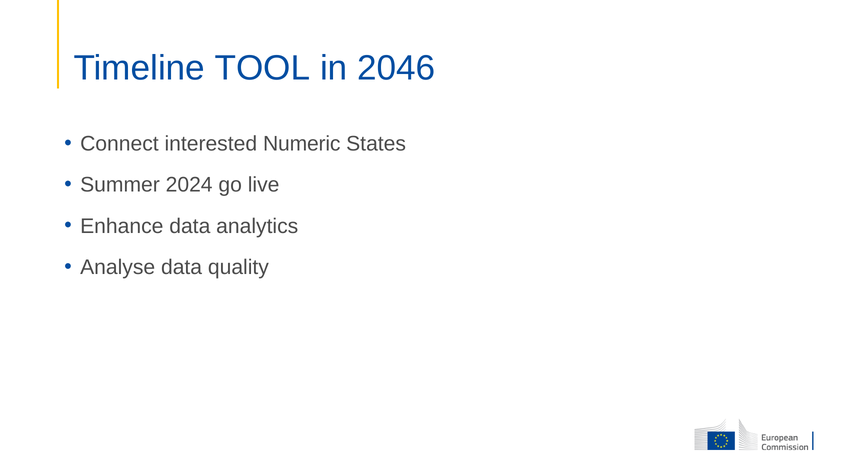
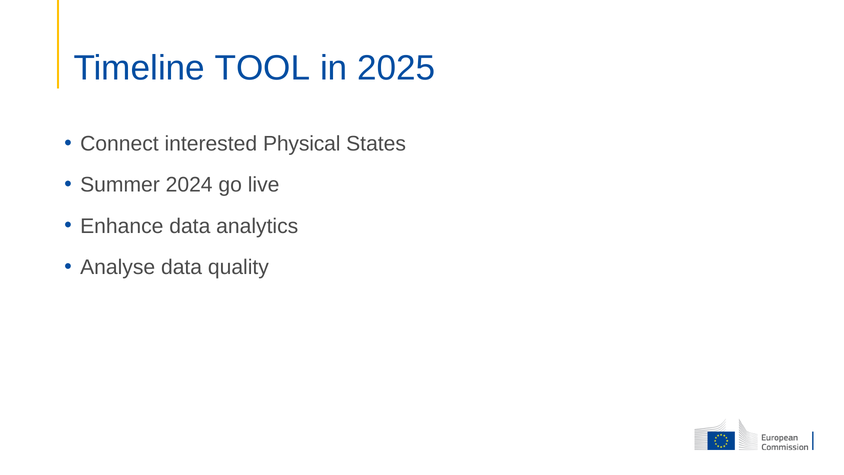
2046: 2046 -> 2025
Numeric: Numeric -> Physical
